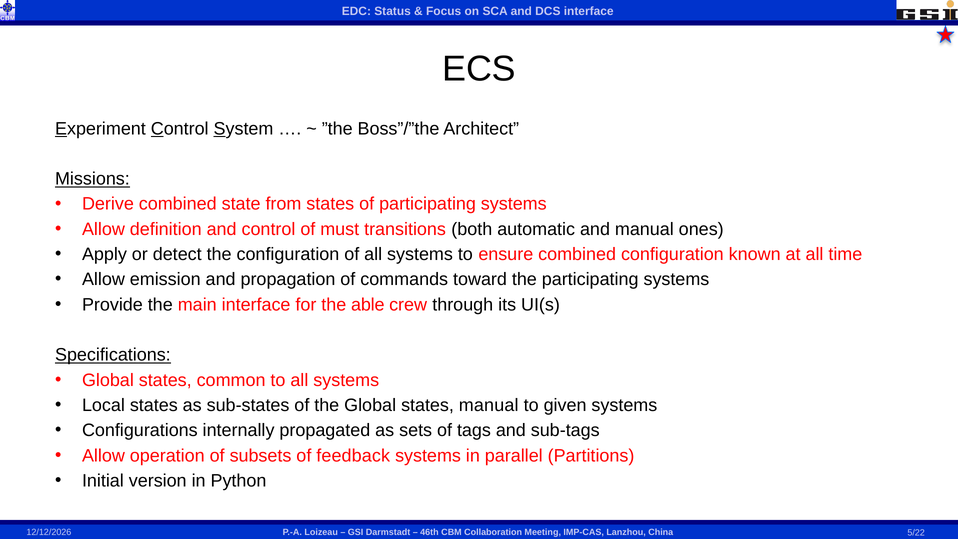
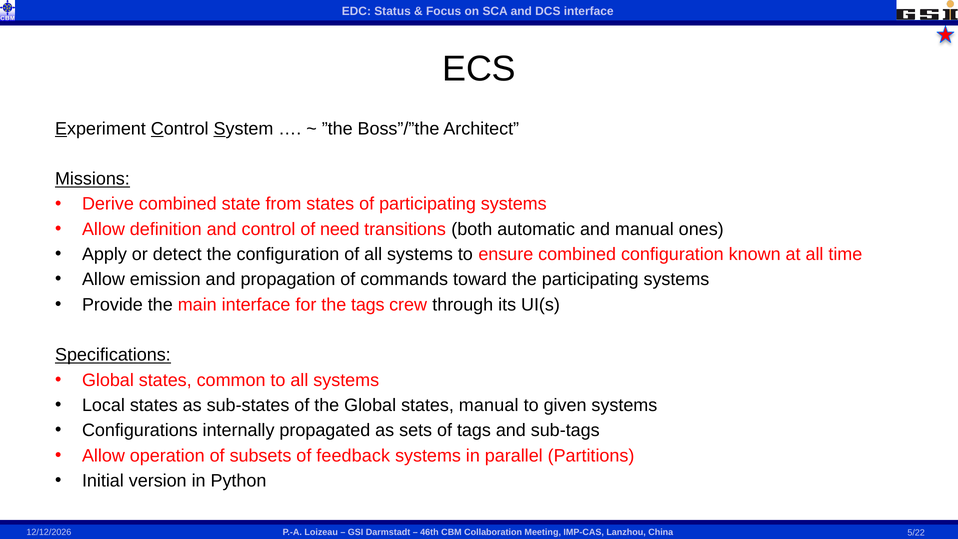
must: must -> need
the able: able -> tags
